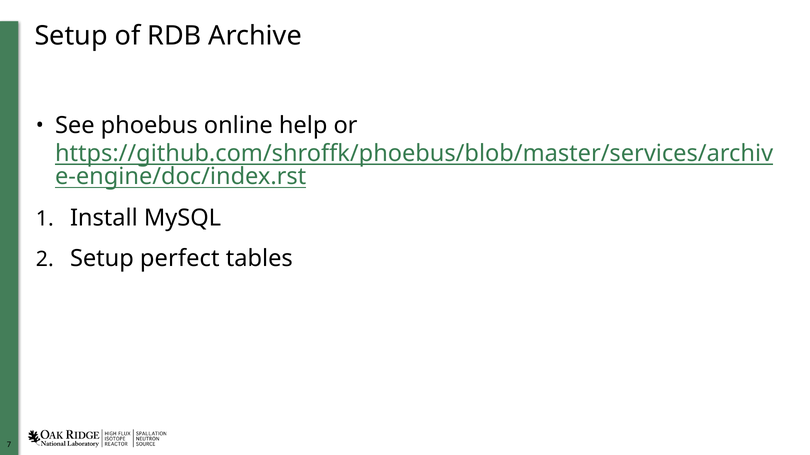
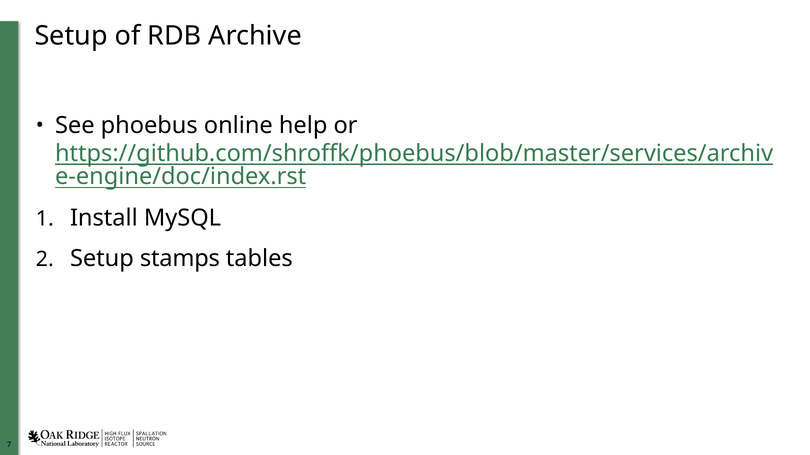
perfect: perfect -> stamps
